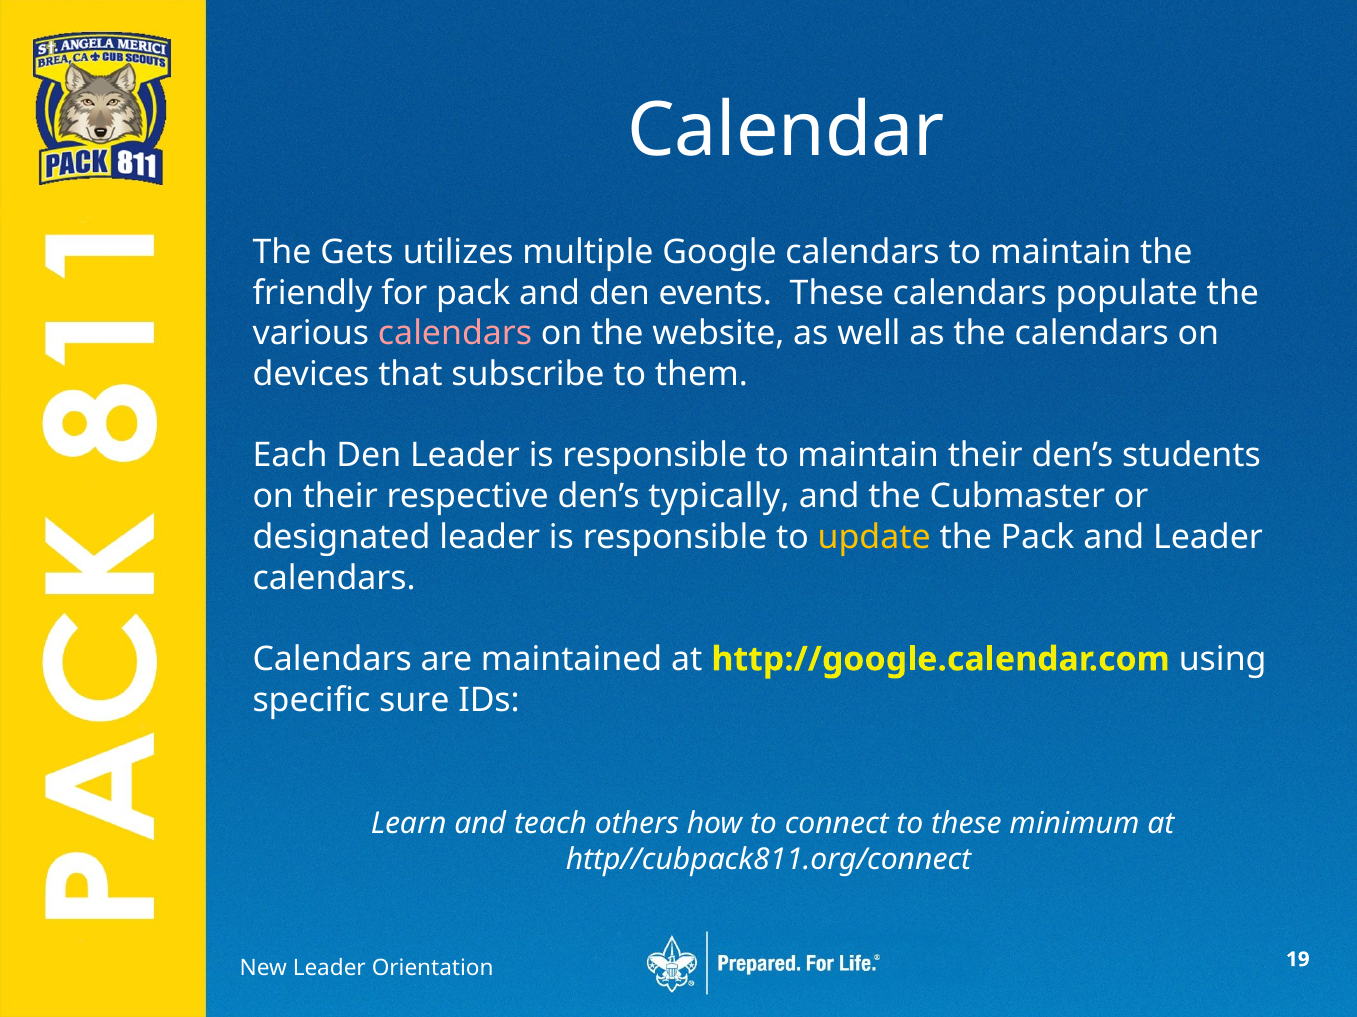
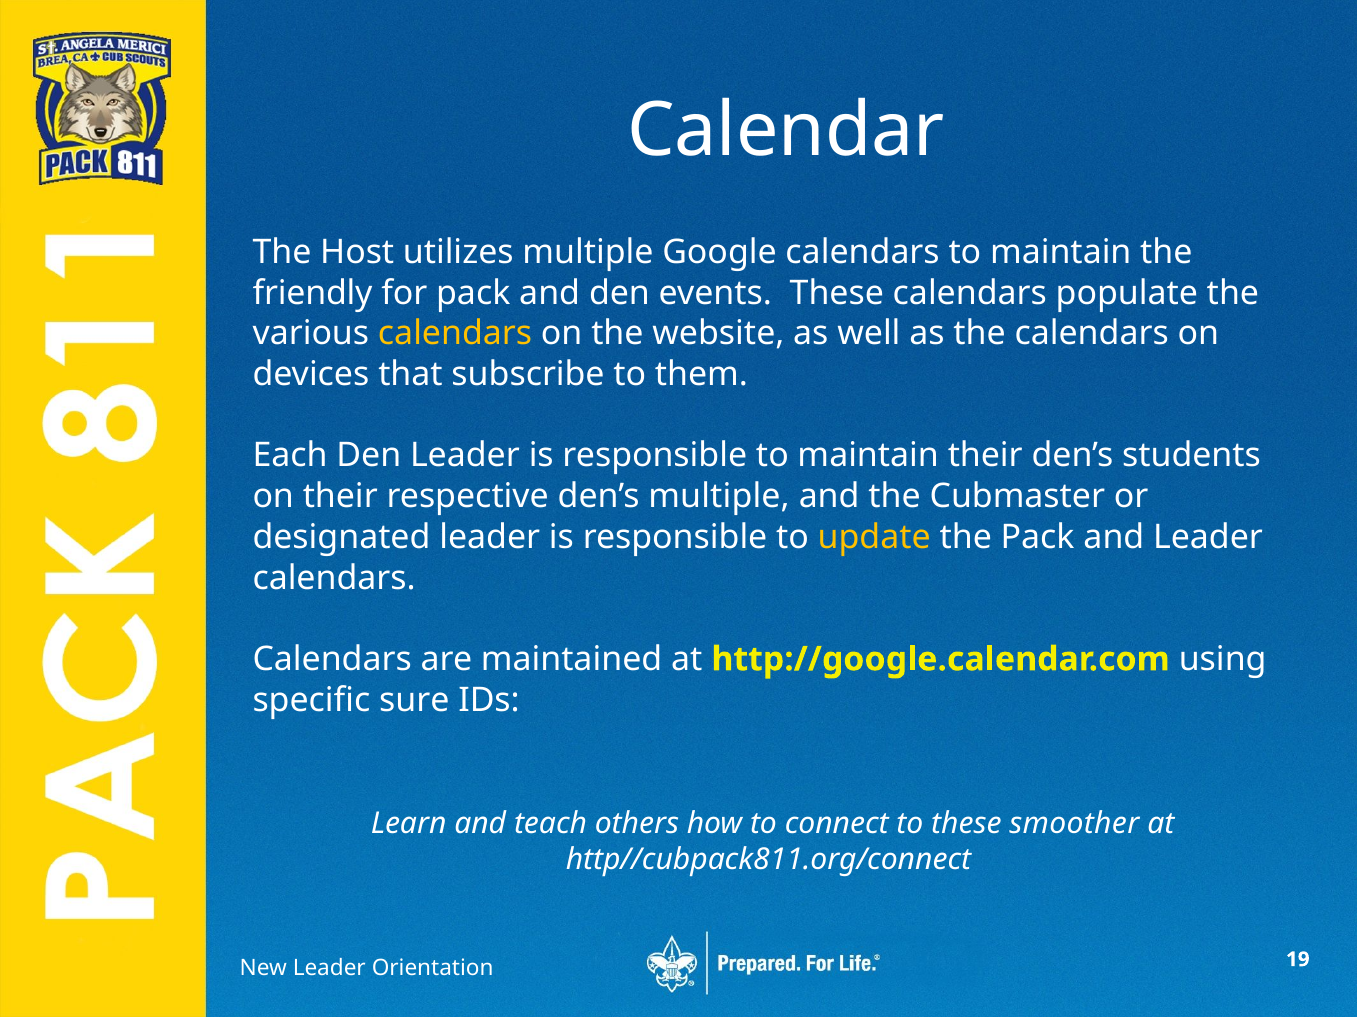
Gets: Gets -> Host
calendars at (455, 334) colour: pink -> yellow
den’s typically: typically -> multiple
minimum: minimum -> smoother
